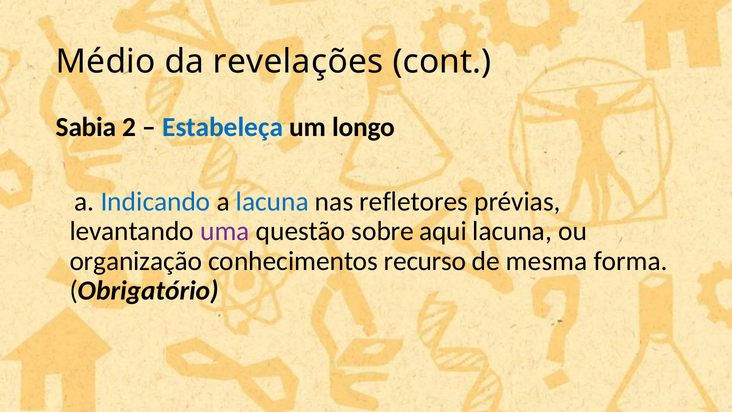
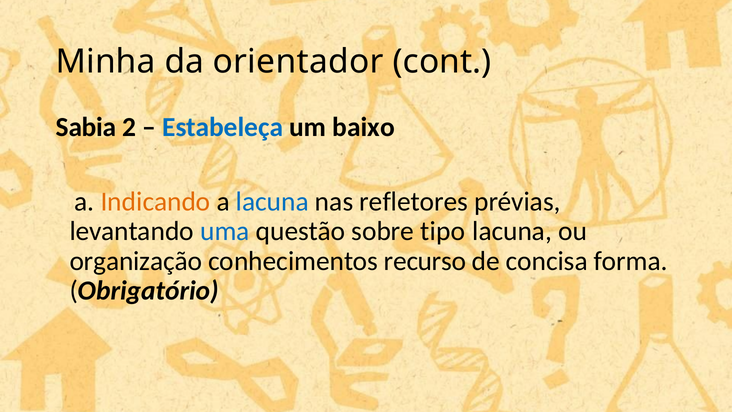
Médio: Médio -> Minha
revelações: revelações -> orientador
longo: longo -> baixo
Indicando colour: blue -> orange
uma colour: purple -> blue
aqui: aqui -> tipo
mesma: mesma -> concisa
